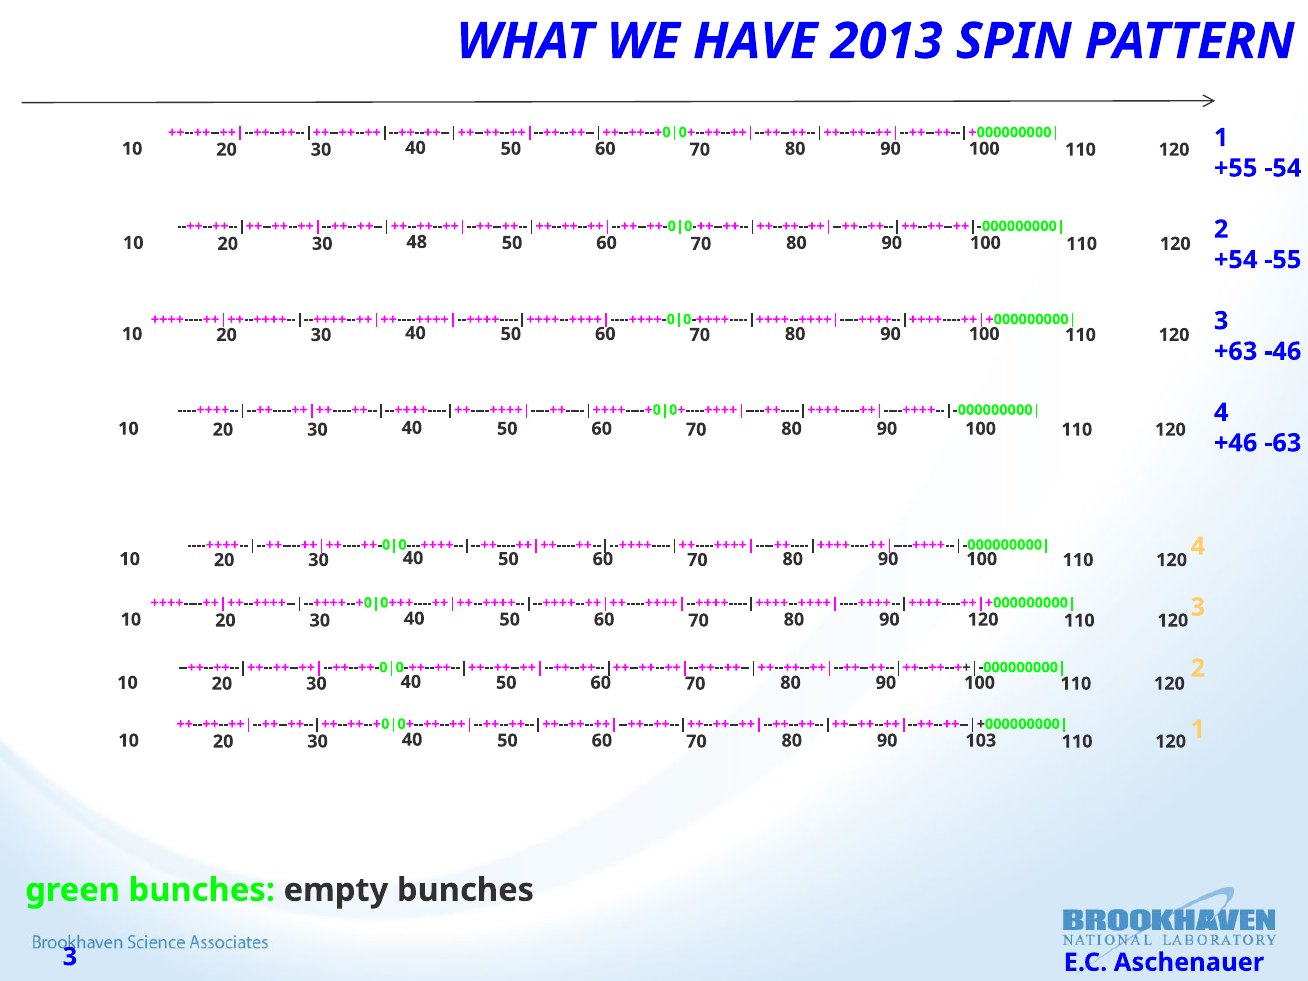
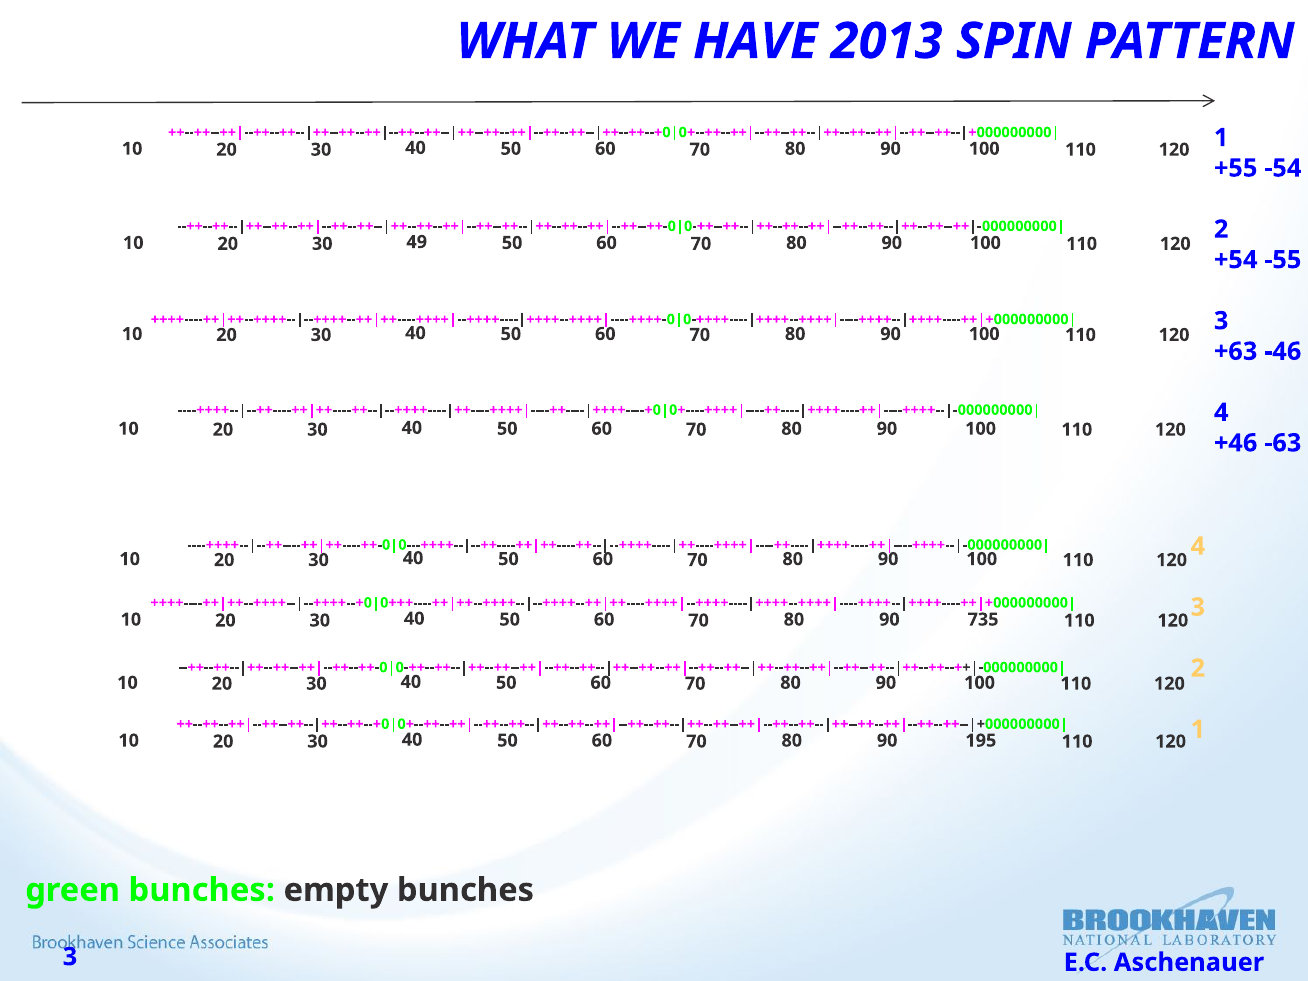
48: 48 -> 49
90 120: 120 -> 735
103: 103 -> 195
